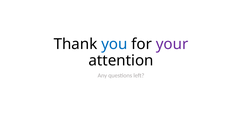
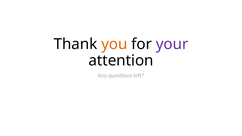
you colour: blue -> orange
